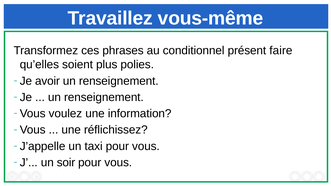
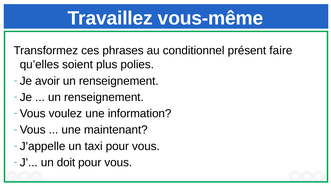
réflichissez: réflichissez -> maintenant
soir: soir -> doit
